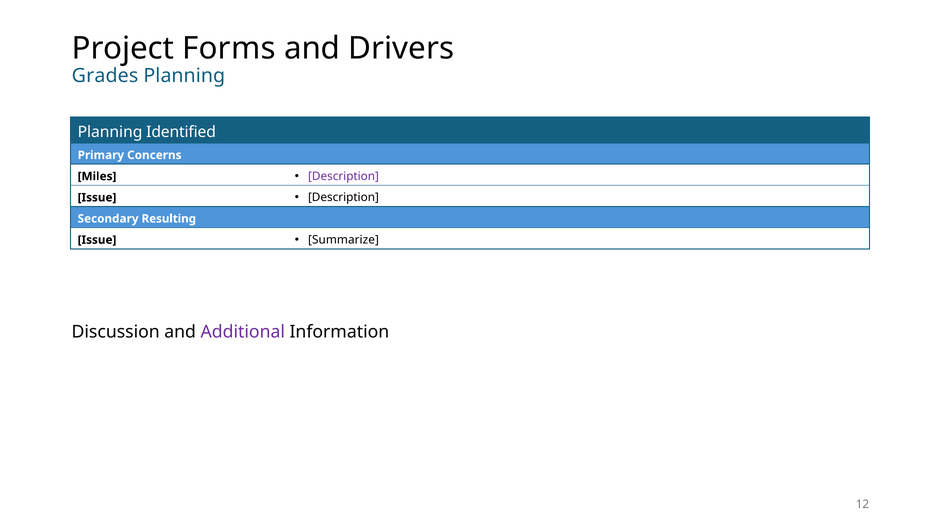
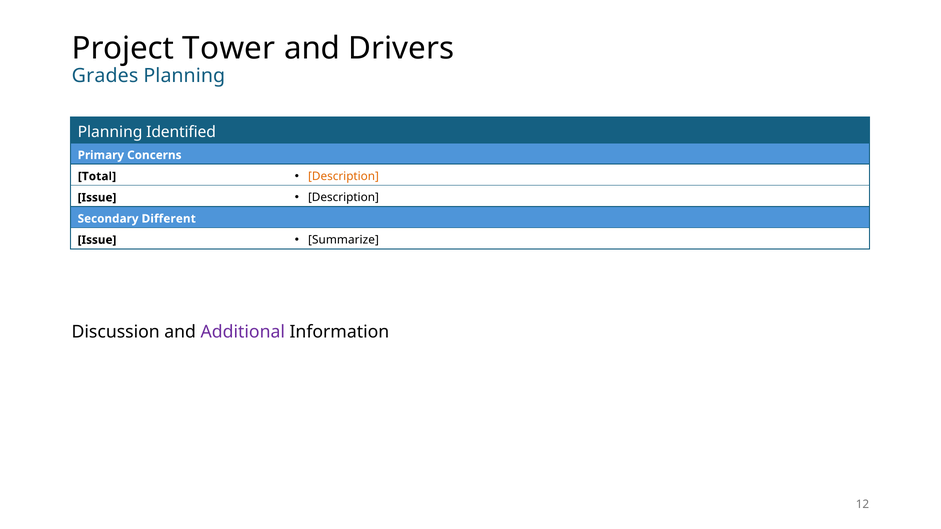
Forms: Forms -> Tower
Miles: Miles -> Total
Description at (344, 176) colour: purple -> orange
Resulting: Resulting -> Different
